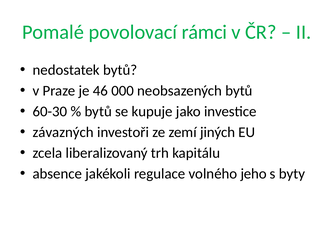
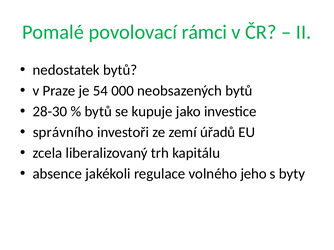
46: 46 -> 54
60-30: 60-30 -> 28-30
závazných: závazných -> správního
jiných: jiných -> úřadů
